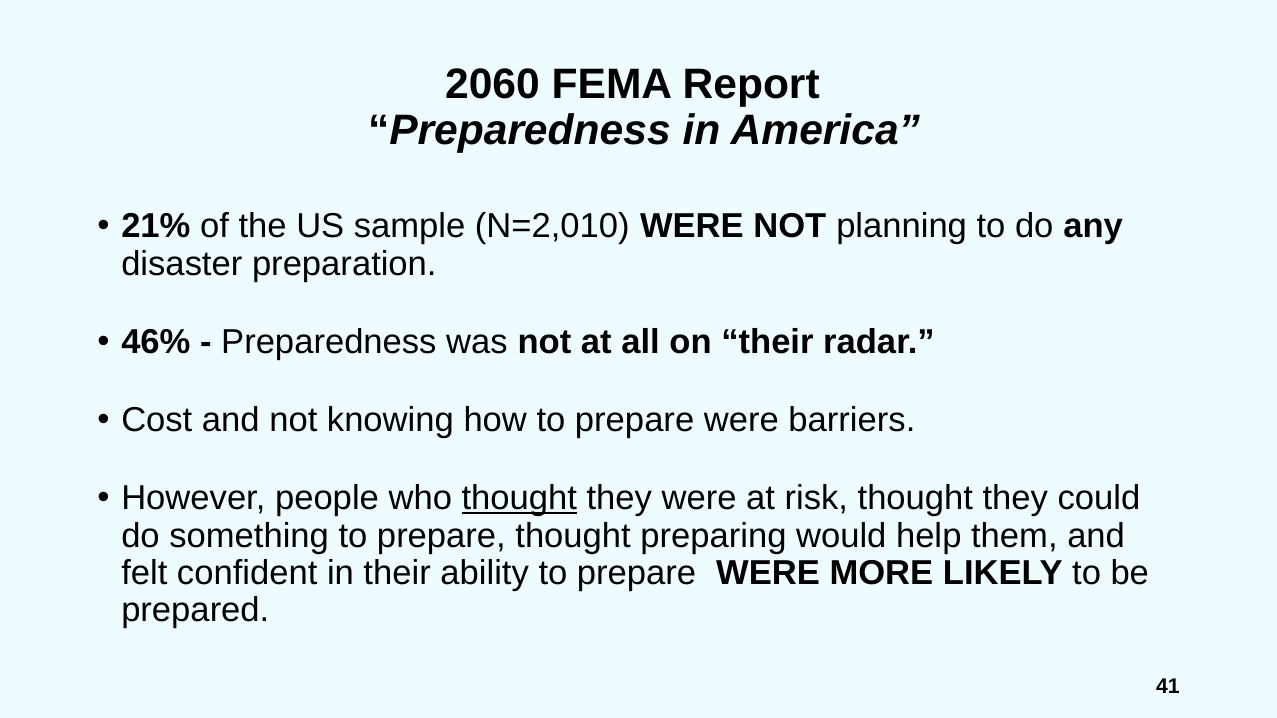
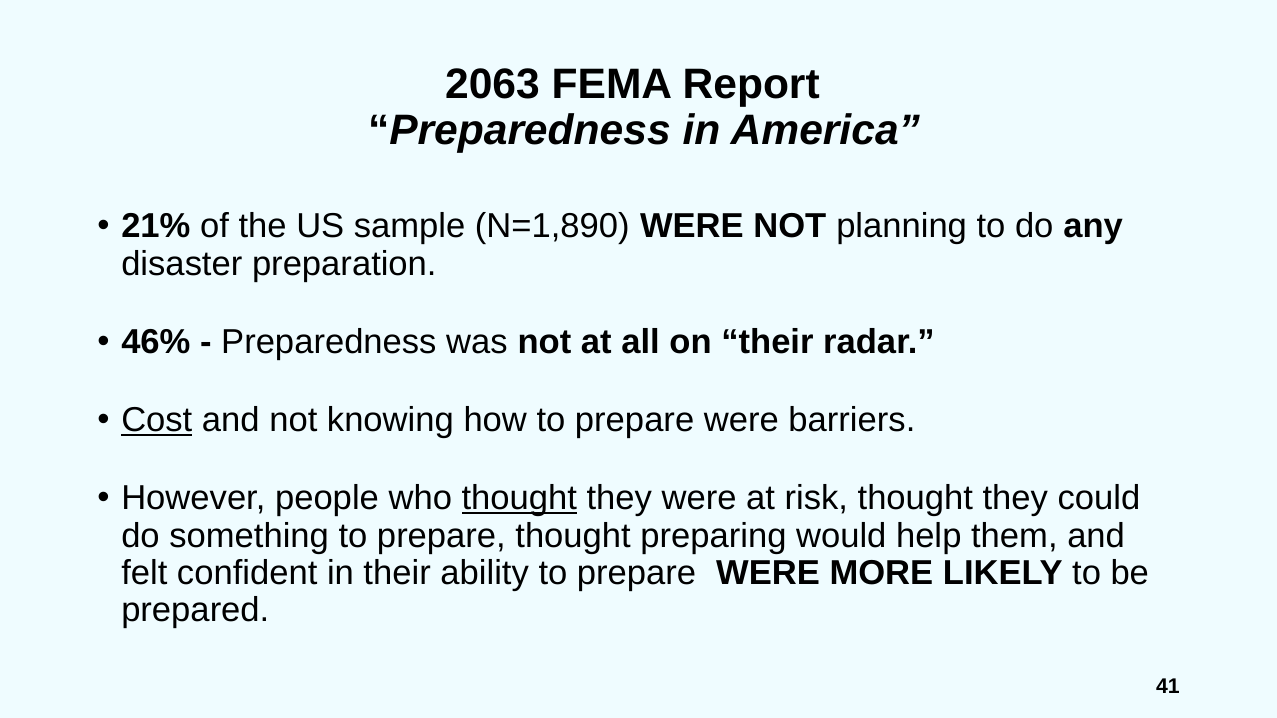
2060: 2060 -> 2063
N=2,010: N=2,010 -> N=1,890
Cost underline: none -> present
